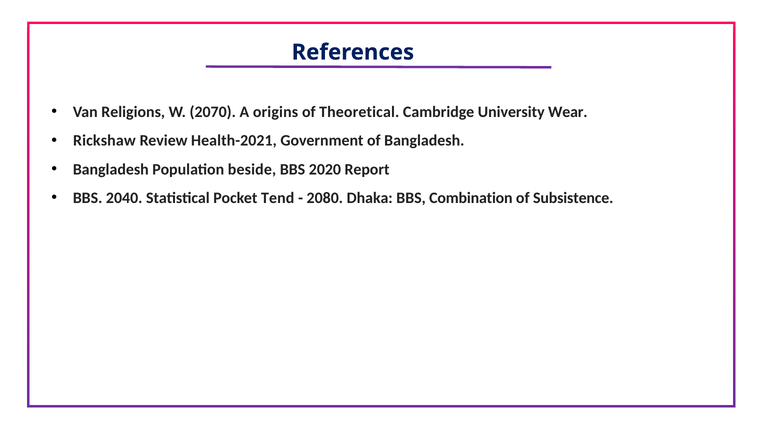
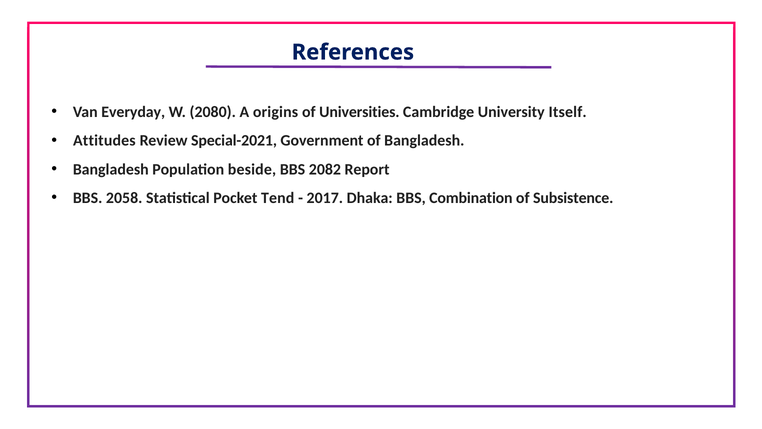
Religions: Religions -> Everyday
2070: 2070 -> 2080
Theoretical: Theoretical -> Universities
Wear: Wear -> Itself
Rickshaw: Rickshaw -> Attitudes
Health-2021: Health-2021 -> Special-2021
2020: 2020 -> 2082
2040: 2040 -> 2058
2080: 2080 -> 2017
